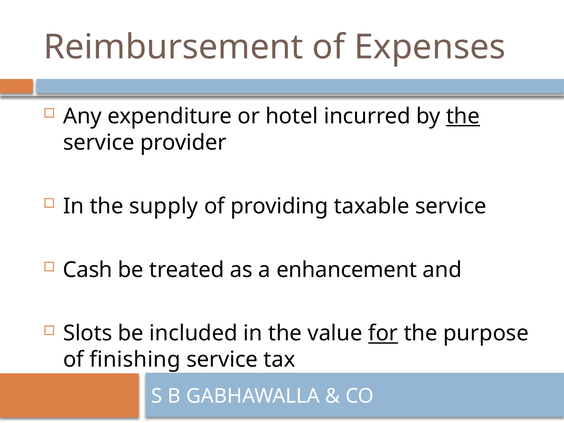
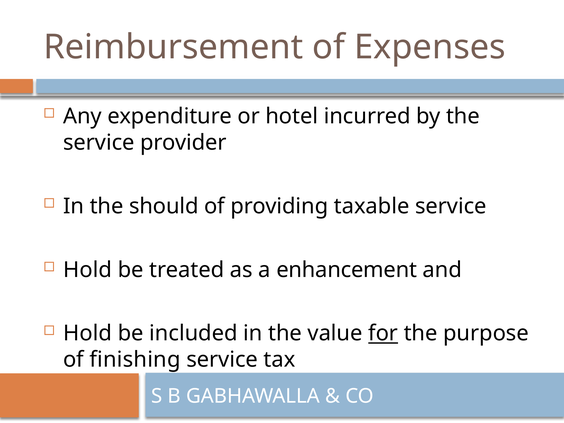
the at (463, 116) underline: present -> none
supply: supply -> should
Cash at (88, 270): Cash -> Hold
Slots at (88, 333): Slots -> Hold
